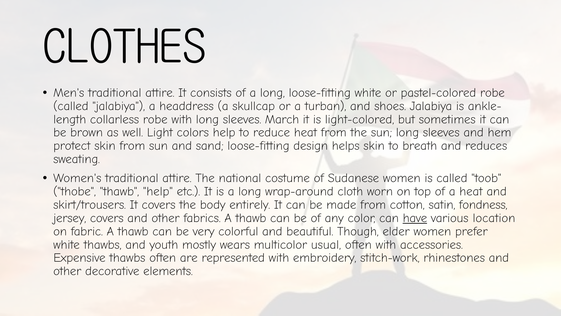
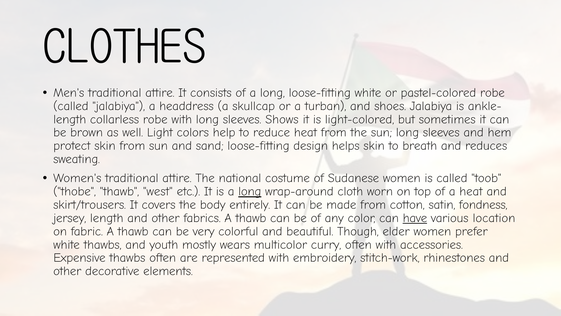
March: March -> Shows
thawb help: help -> west
long at (250, 191) underline: none -> present
jersey covers: covers -> length
usual: usual -> curry
